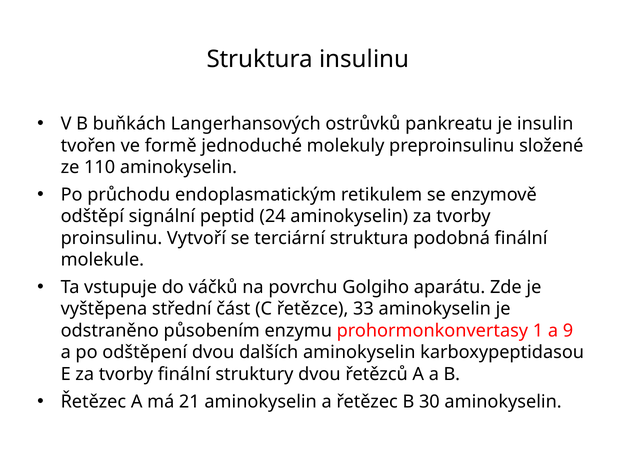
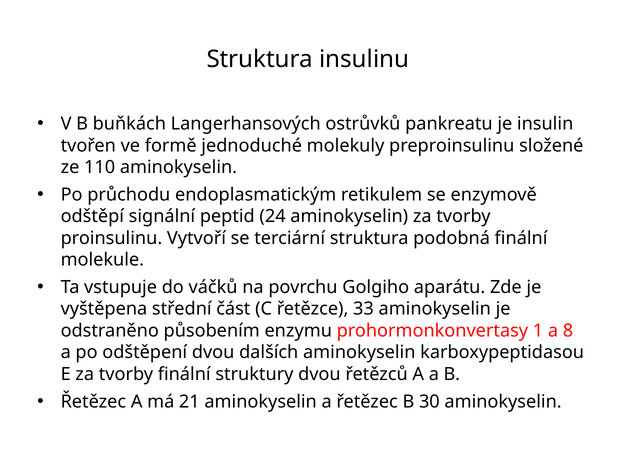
9: 9 -> 8
